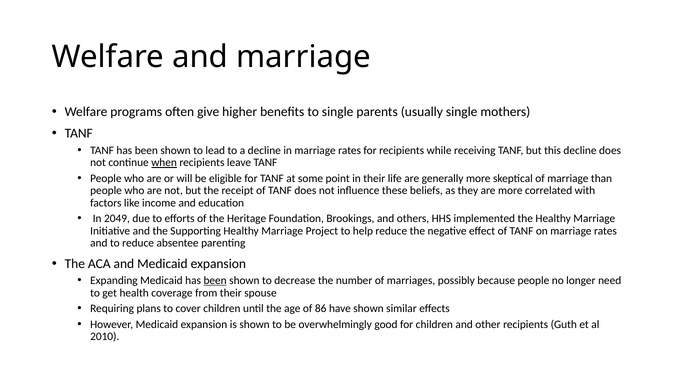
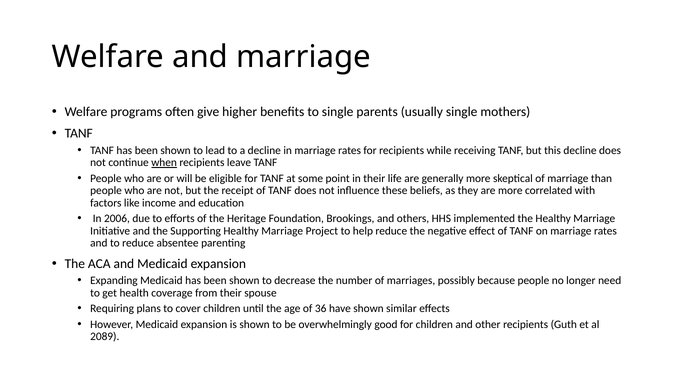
2049: 2049 -> 2006
been at (215, 281) underline: present -> none
86: 86 -> 36
2010: 2010 -> 2089
